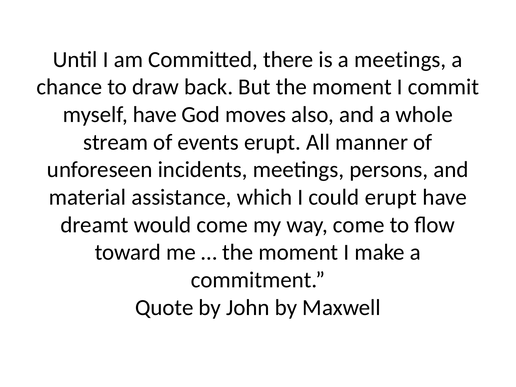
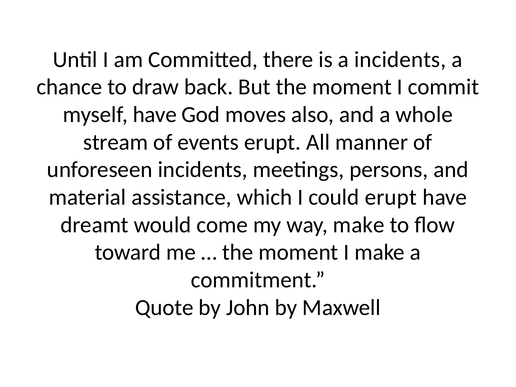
a meetings: meetings -> incidents
way come: come -> make
